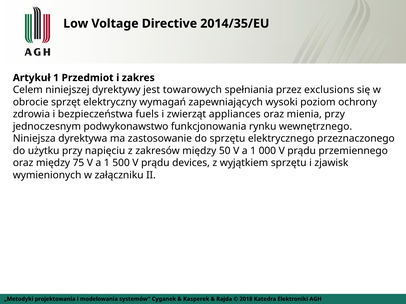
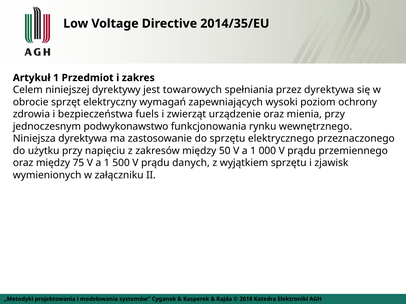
przez exclusions: exclusions -> dyrektywa
appliances: appliances -> urządzenie
devices: devices -> danych
